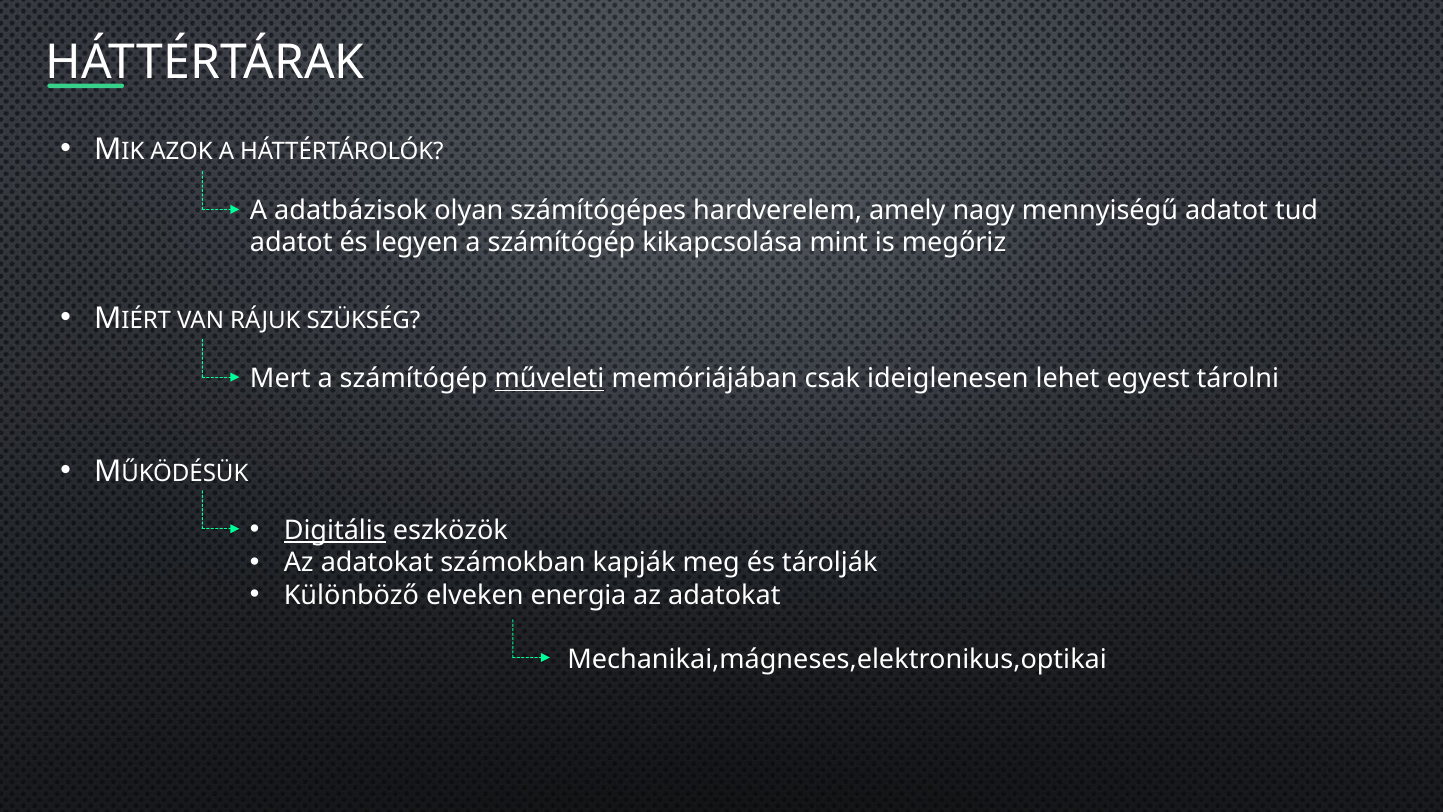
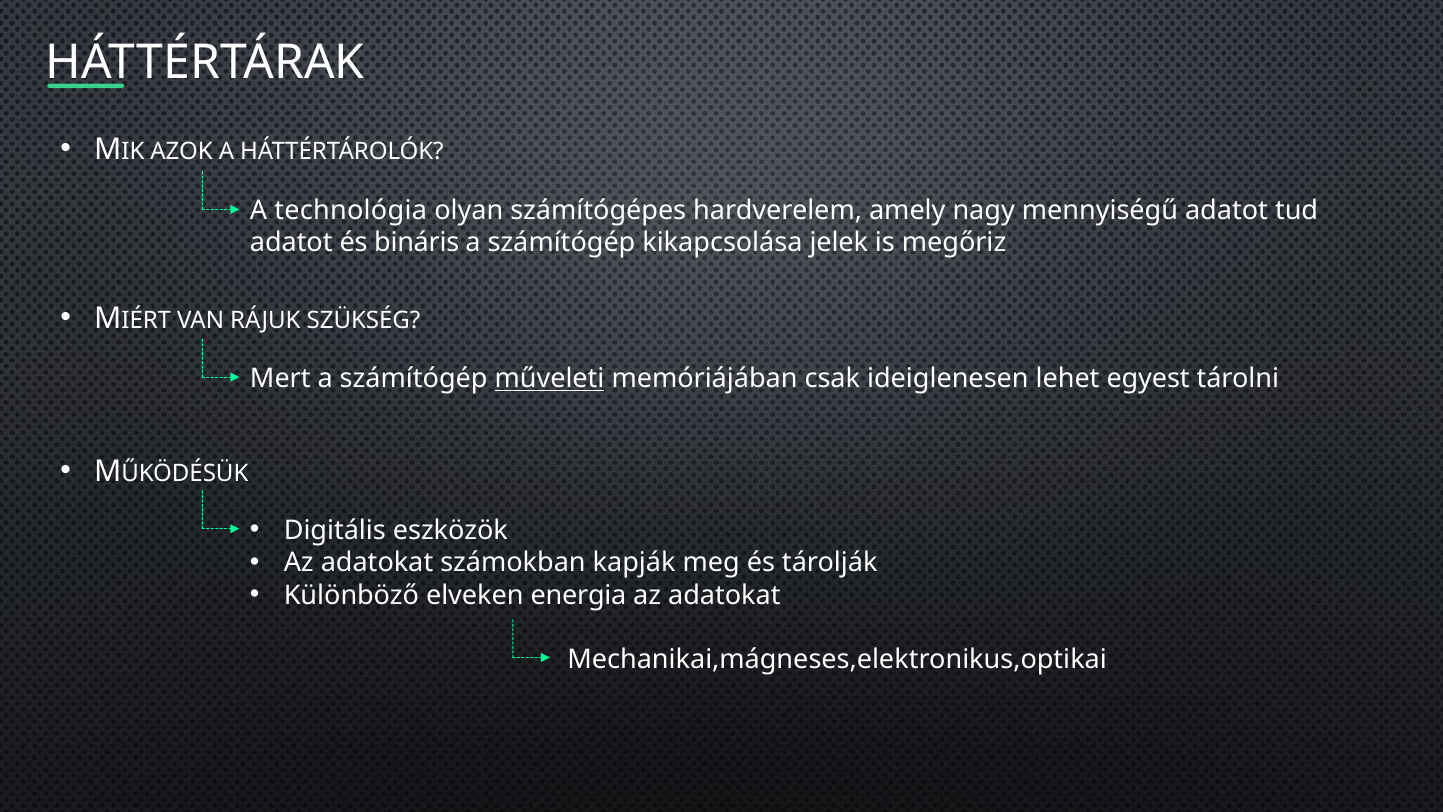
adatbázisok: adatbázisok -> technológia
legyen: legyen -> bináris
mint: mint -> jelek
Digitális underline: present -> none
